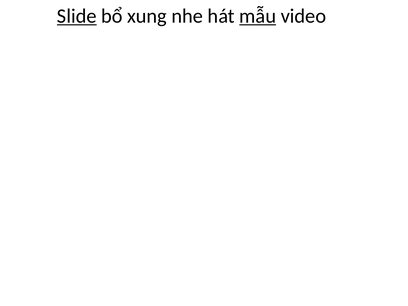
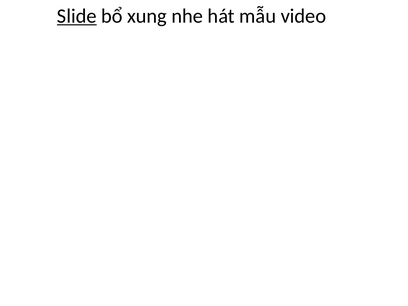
mẫu underline: present -> none
